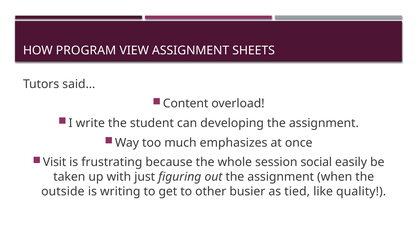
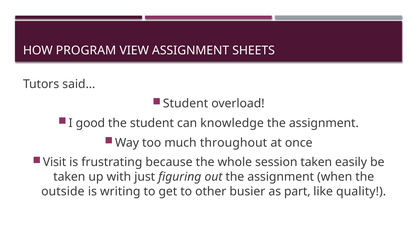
Content at (186, 104): Content -> Student
write: write -> good
developing: developing -> knowledge
emphasizes: emphasizes -> throughout
session social: social -> taken
tied: tied -> part
